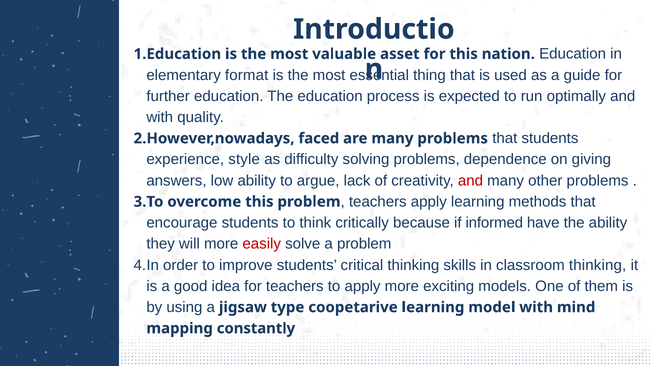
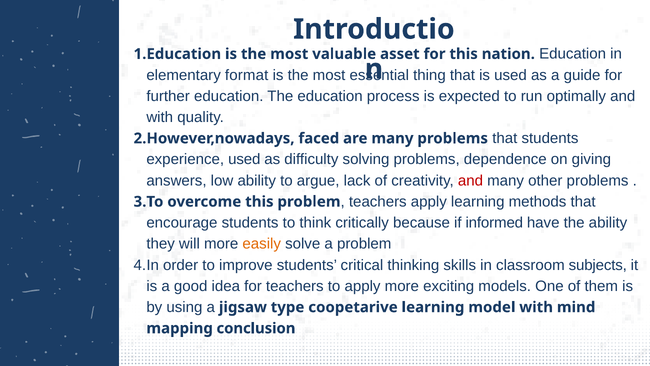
experience style: style -> used
easily colour: red -> orange
classroom thinking: thinking -> subjects
constantly: constantly -> conclusion
